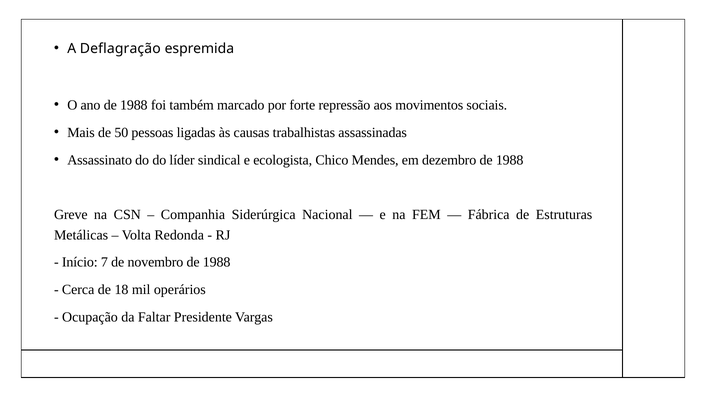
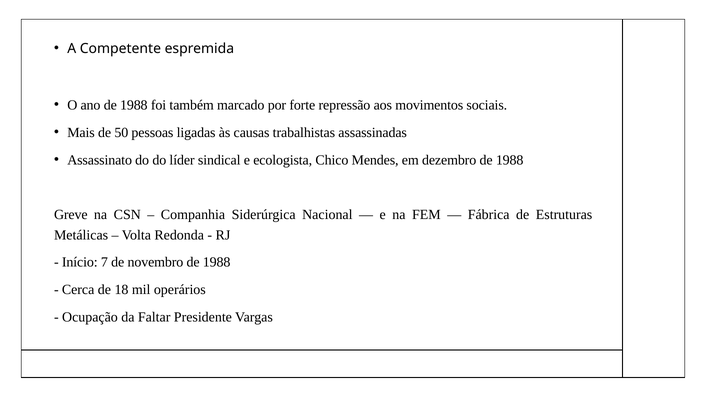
Deflagração: Deflagração -> Competente
